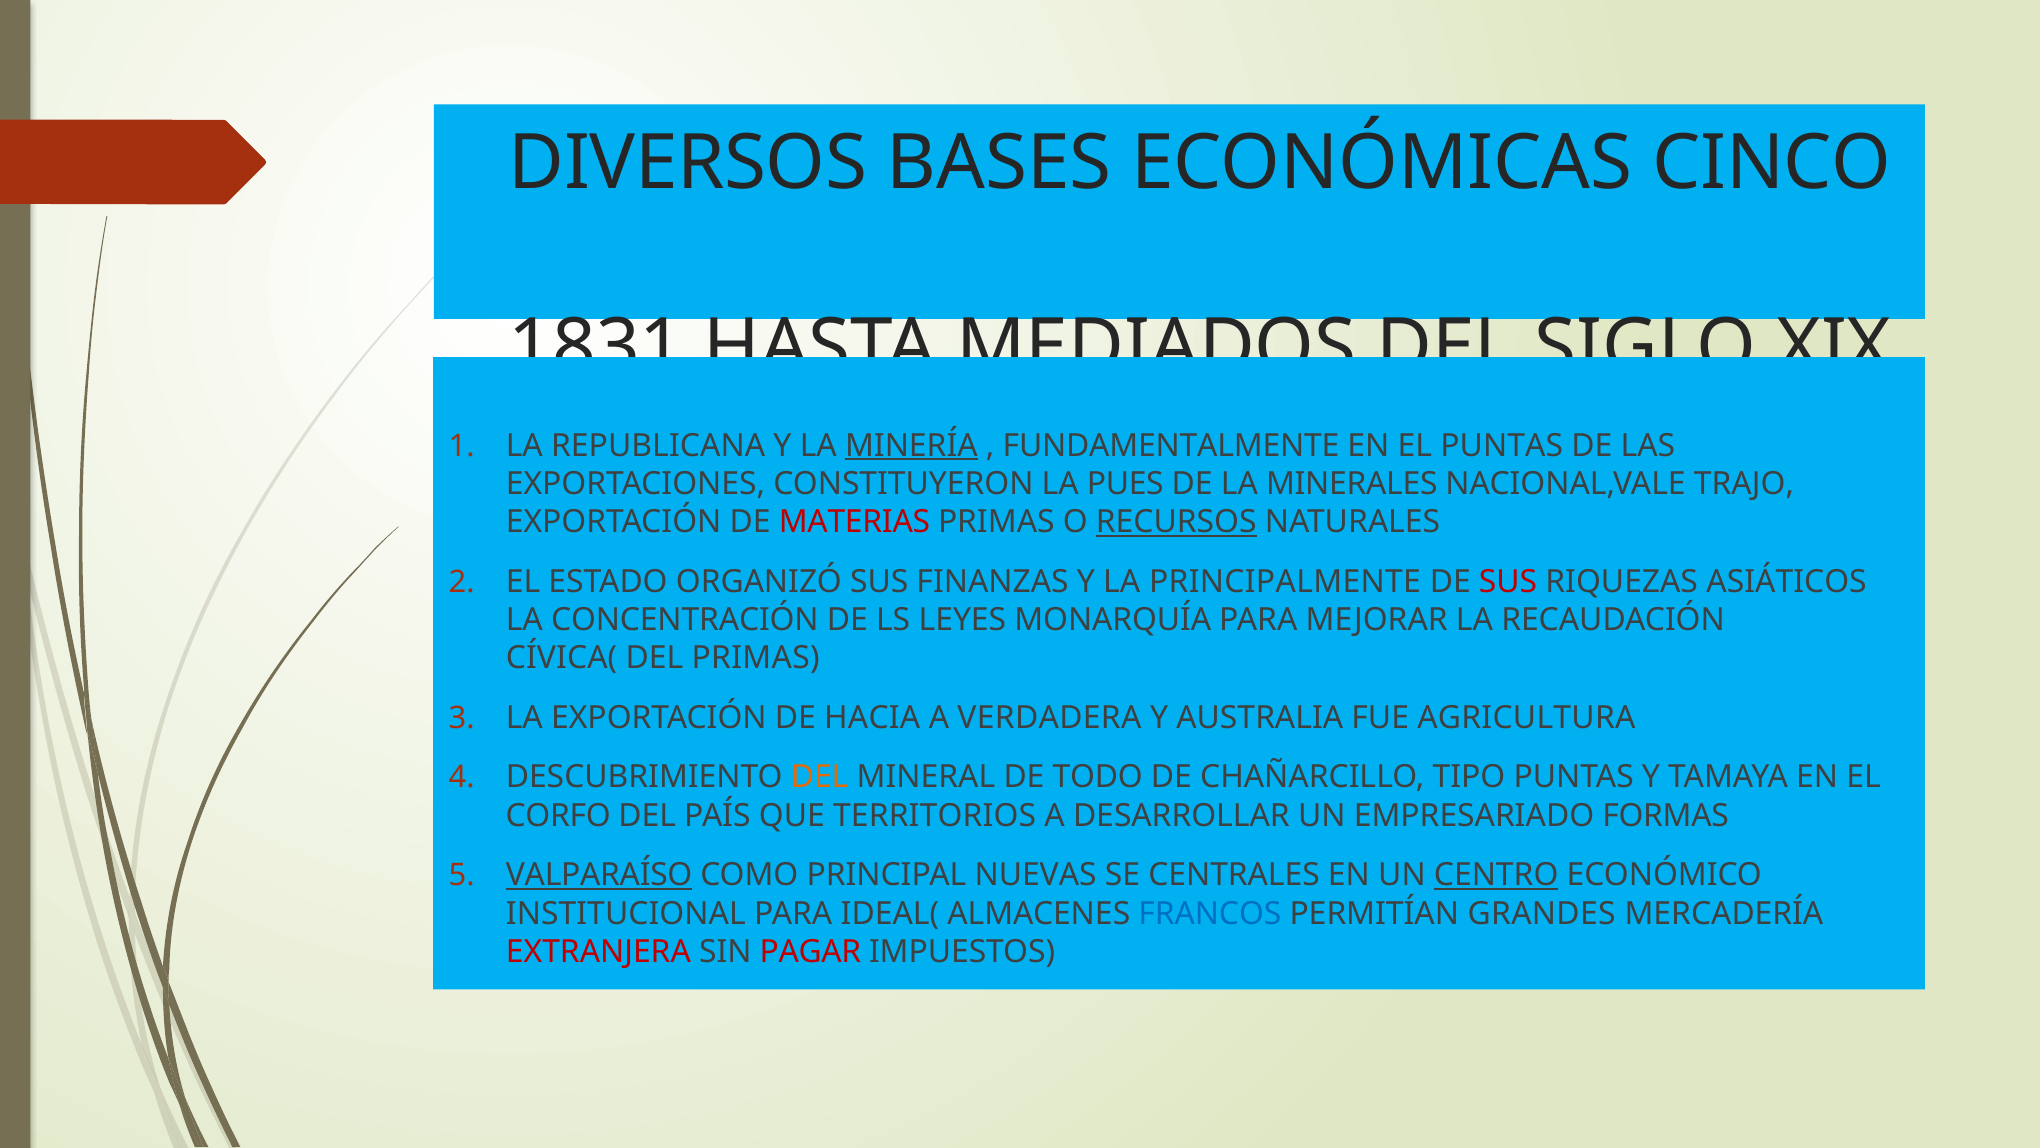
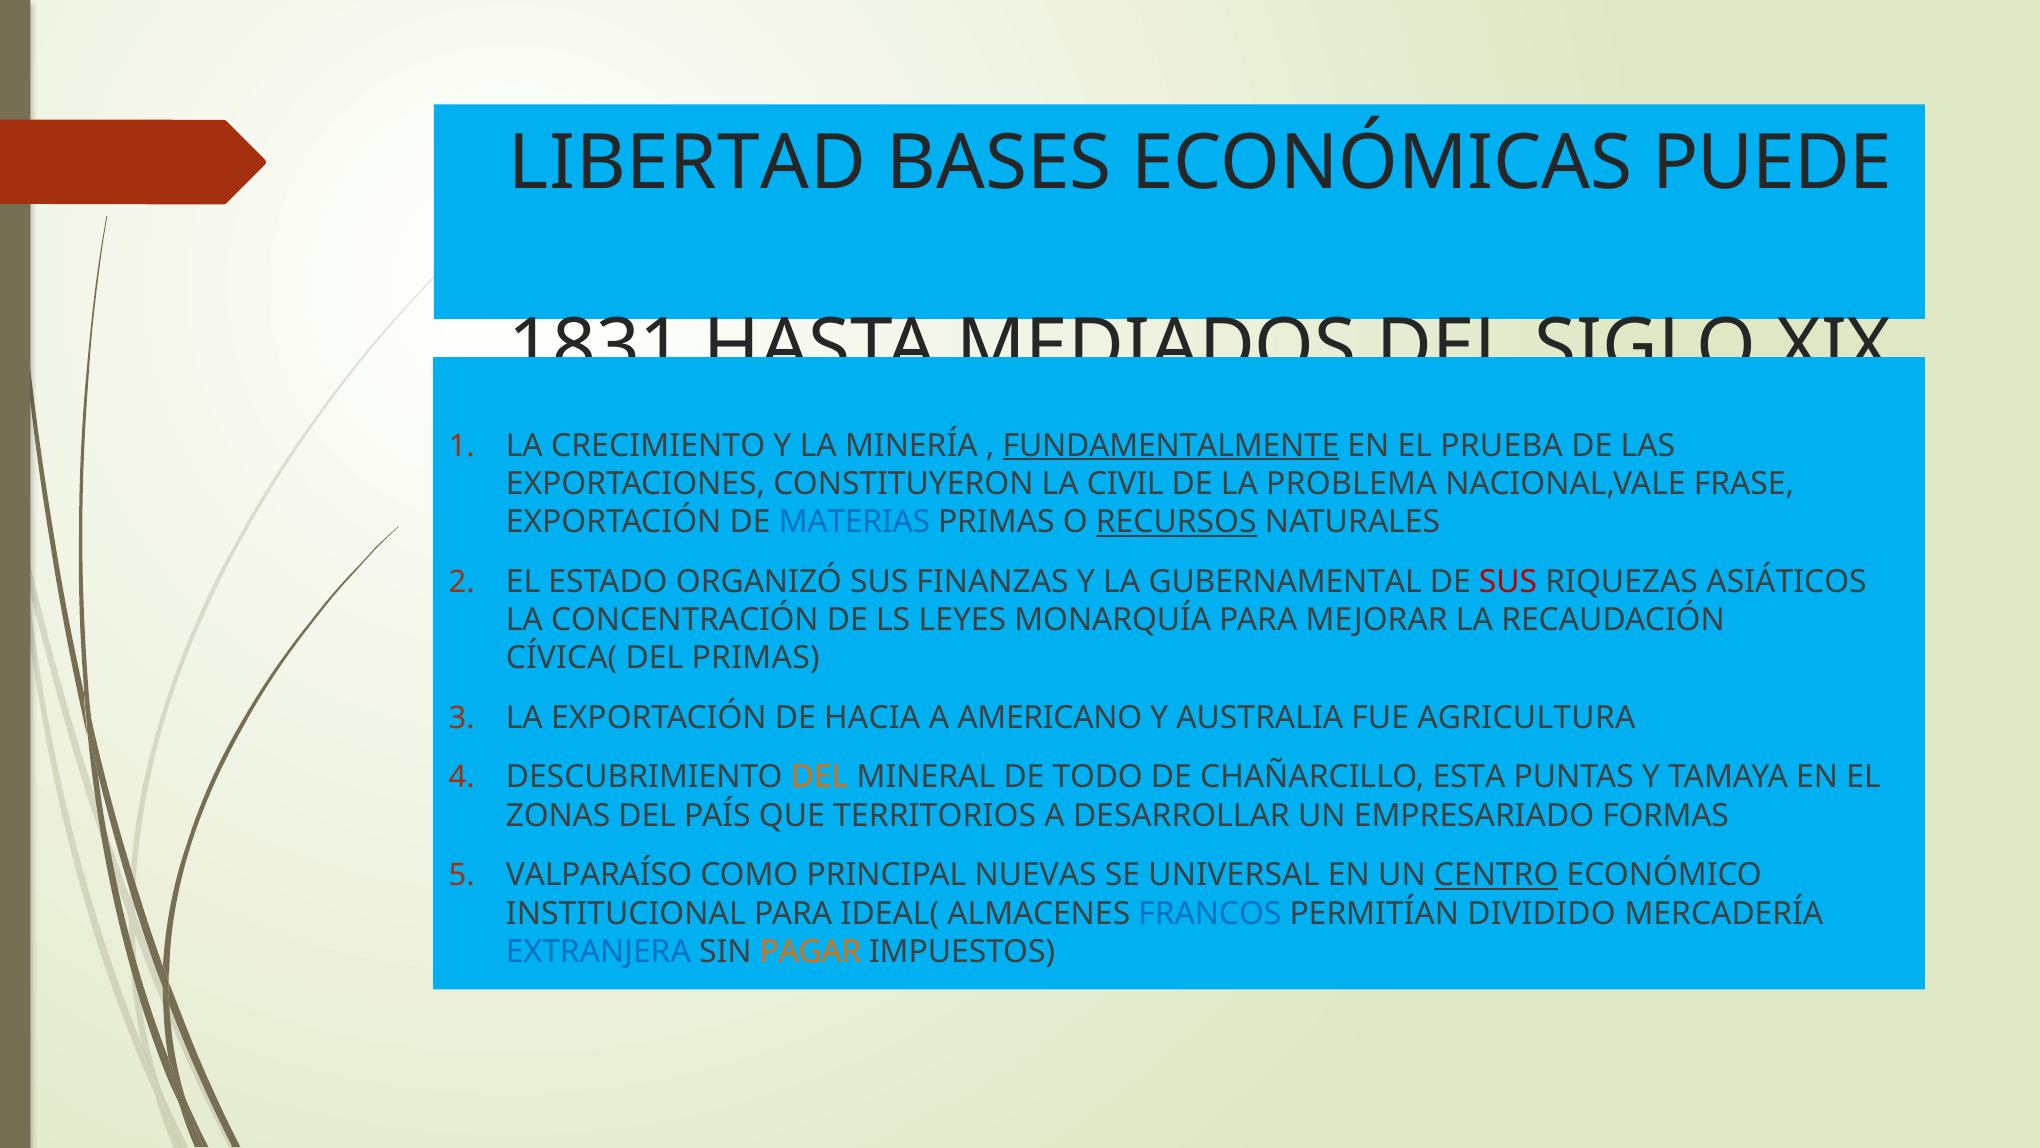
DIVERSOS: DIVERSOS -> LIBERTAD
CINCO: CINCO -> PUEDE
REPUBLICANA: REPUBLICANA -> CRECIMIENTO
MINERÍA underline: present -> none
FUNDAMENTALMENTE underline: none -> present
EL PUNTAS: PUNTAS -> PRUEBA
PUES: PUES -> CIVIL
MINERALES: MINERALES -> PROBLEMA
TRAJO: TRAJO -> FRASE
MATERIAS colour: red -> blue
PRINCIPALMENTE: PRINCIPALMENTE -> GUBERNAMENTAL
VERDADERA: VERDADERA -> AMERICANO
TIPO: TIPO -> ESTA
CORFO: CORFO -> ZONAS
VALPARAÍSO underline: present -> none
CENTRALES: CENTRALES -> UNIVERSAL
GRANDES: GRANDES -> DIVIDIDO
EXTRANJERA colour: red -> blue
PAGAR colour: red -> orange
